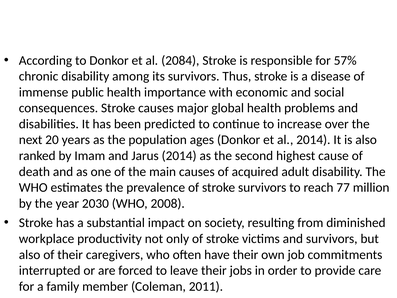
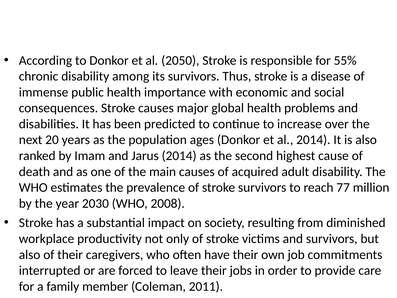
2084: 2084 -> 2050
57%: 57% -> 55%
